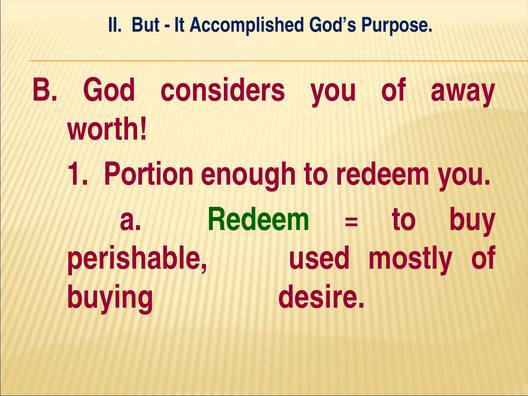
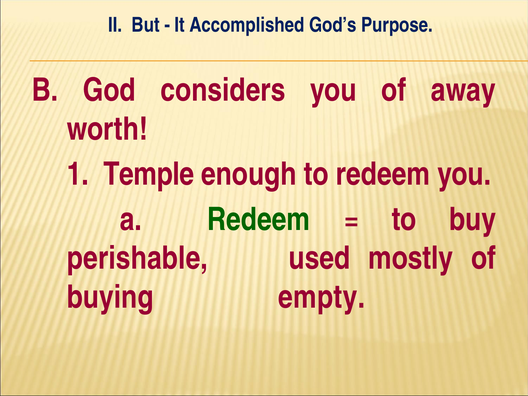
Portion: Portion -> Temple
desire: desire -> empty
